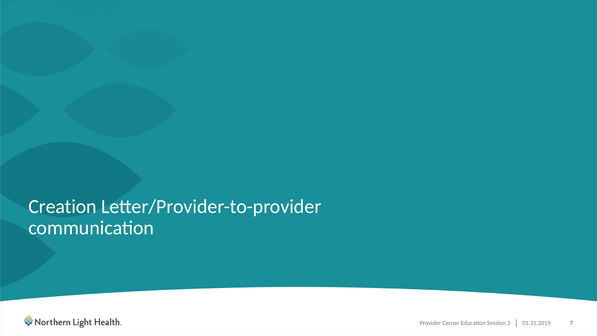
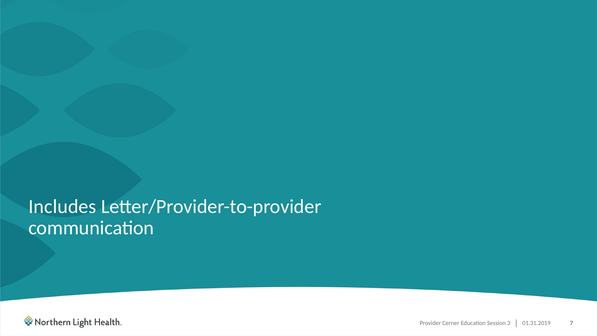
Creation: Creation -> Includes
